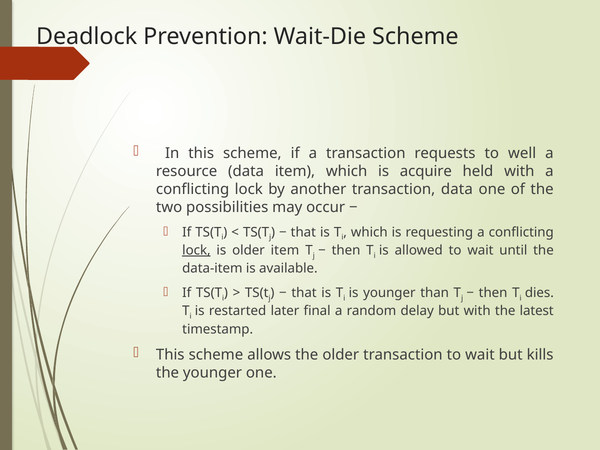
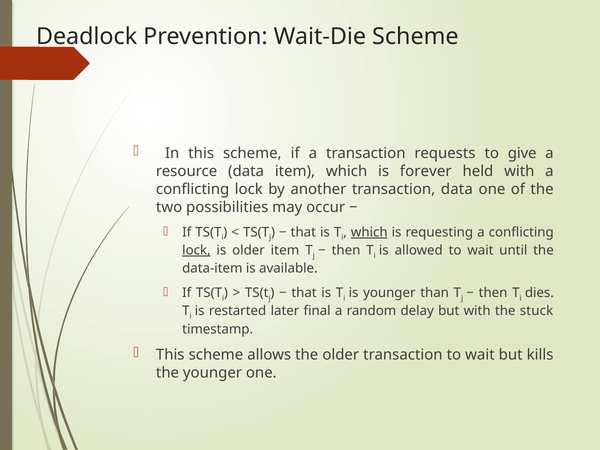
well: well -> give
acquire: acquire -> forever
which at (369, 232) underline: none -> present
latest: latest -> stuck
